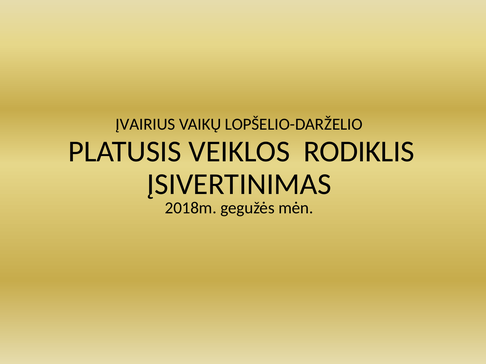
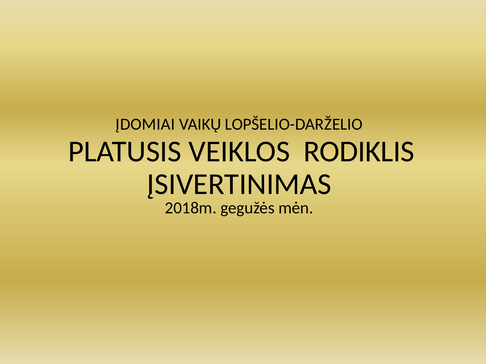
ĮVAIRIUS: ĮVAIRIUS -> ĮDOMIAI
